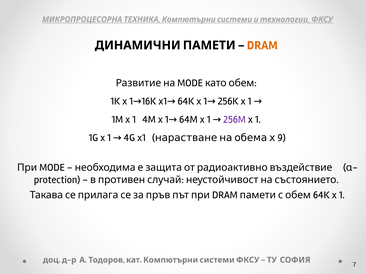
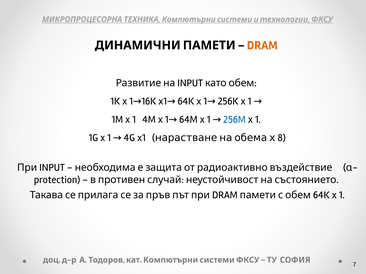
MODE at (190, 83): MODE -> INPUT
256M colour: purple -> blue
9: 9 -> 8
MODE at (52, 168): MODE -> INPUT
